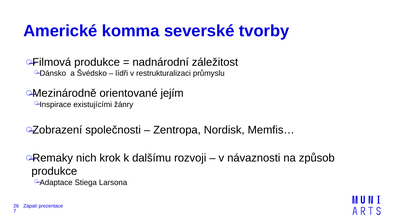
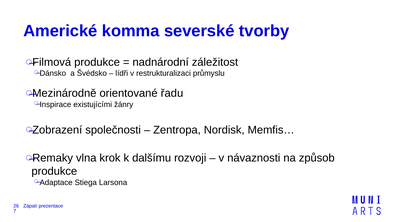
jejím: jejím -> řadu
nich: nich -> vlna
